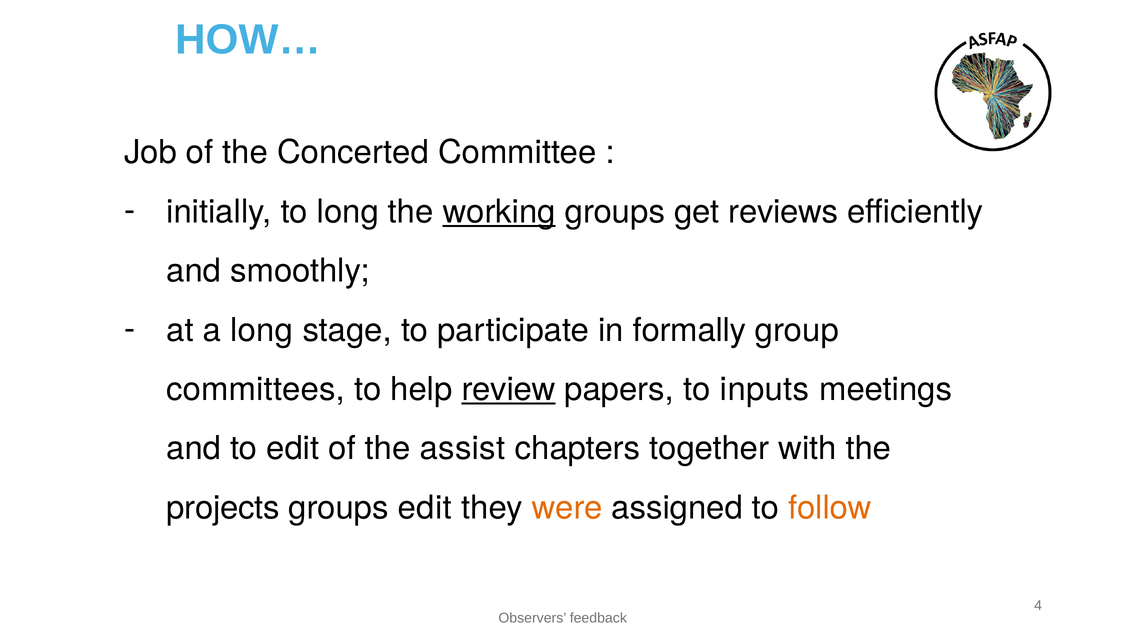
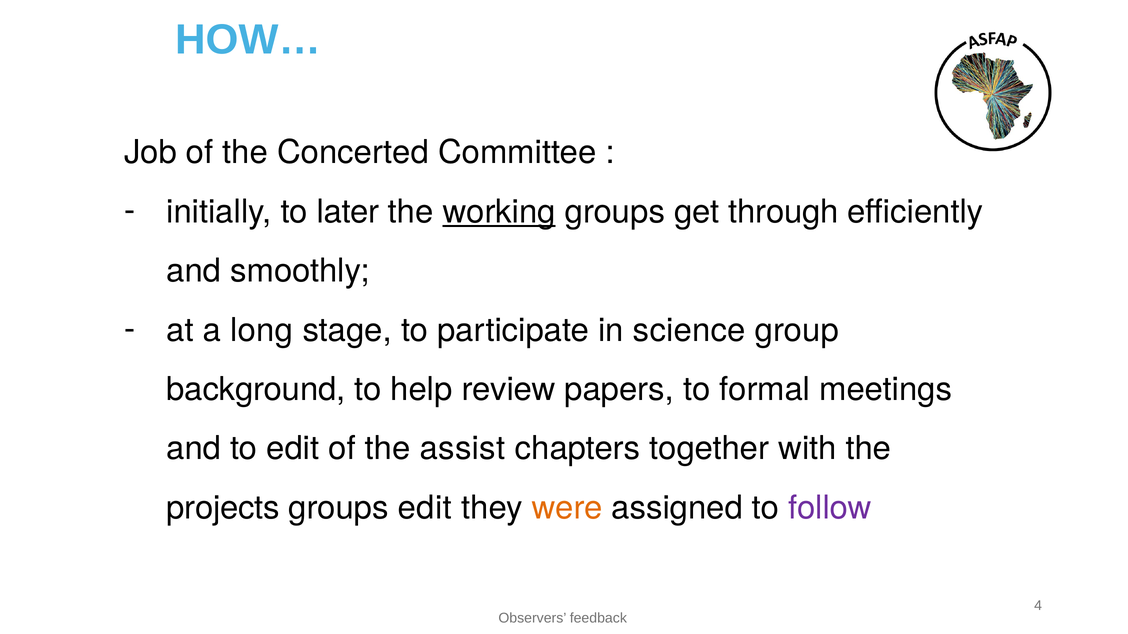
to long: long -> later
reviews: reviews -> through
formally: formally -> science
committees: committees -> background
review underline: present -> none
inputs: inputs -> formal
follow colour: orange -> purple
